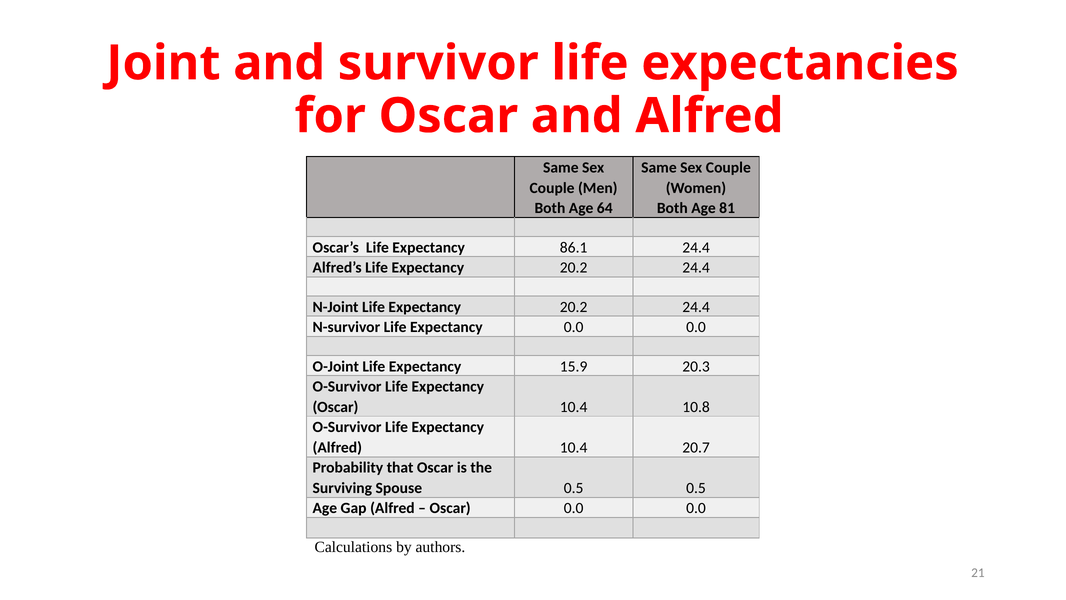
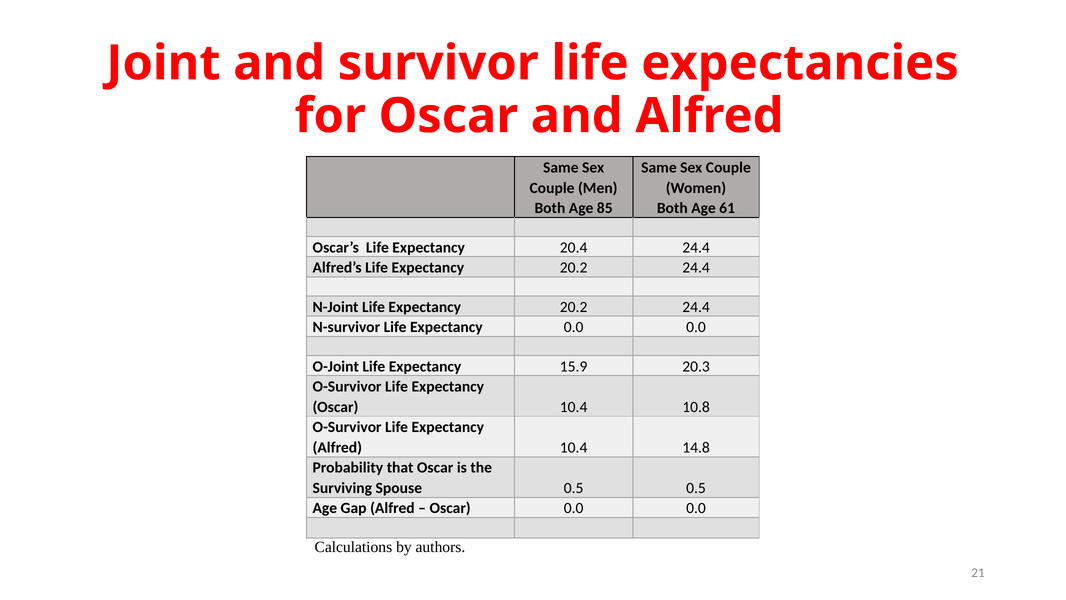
64: 64 -> 85
81: 81 -> 61
86.1: 86.1 -> 20.4
20.7: 20.7 -> 14.8
